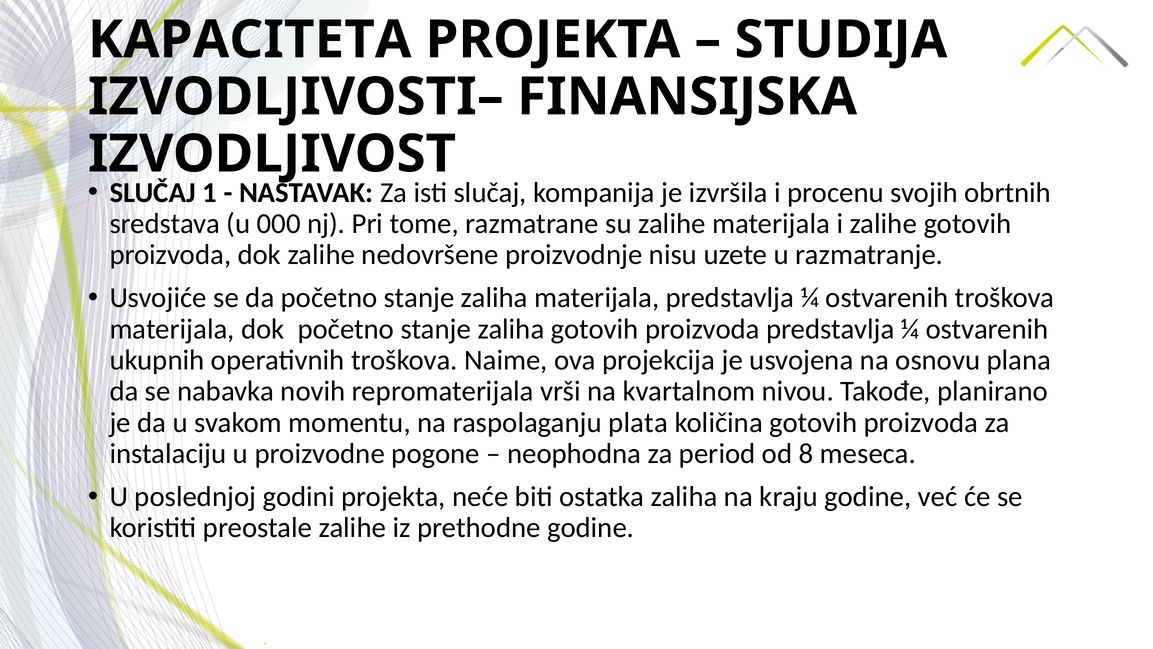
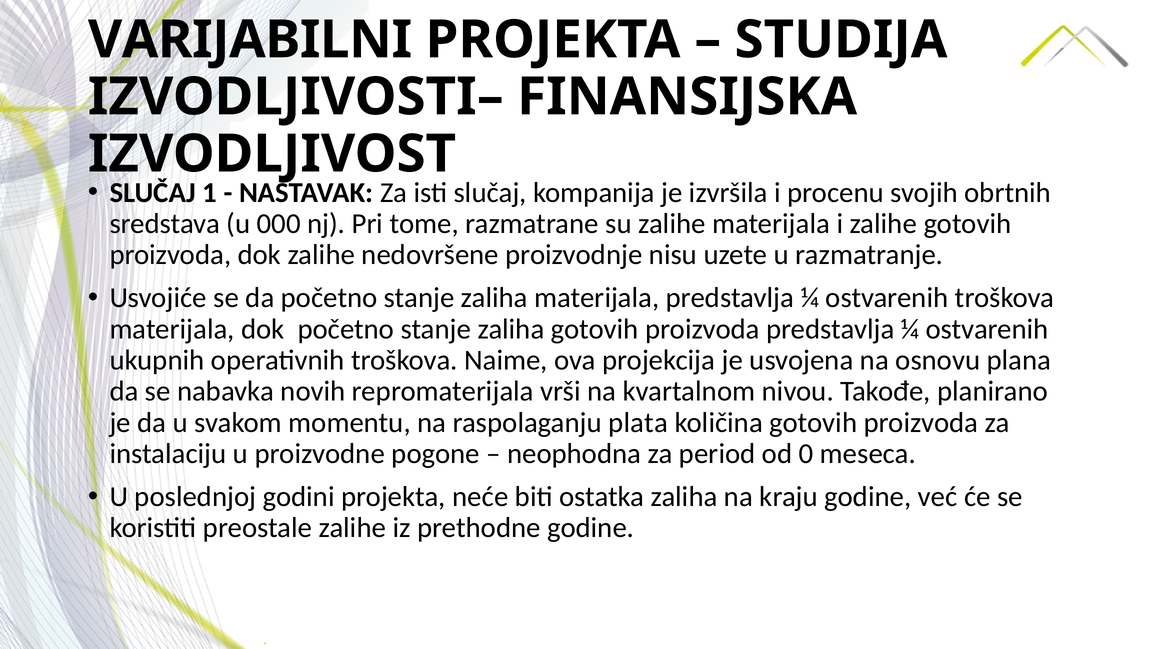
KAPACITETA: KAPACITETA -> VARIJABILNI
8: 8 -> 0
